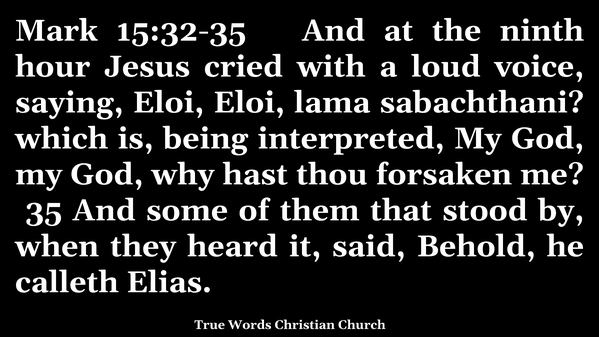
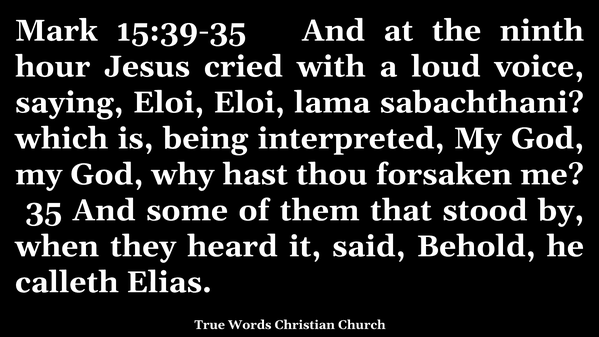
15:32-35: 15:32-35 -> 15:39-35
